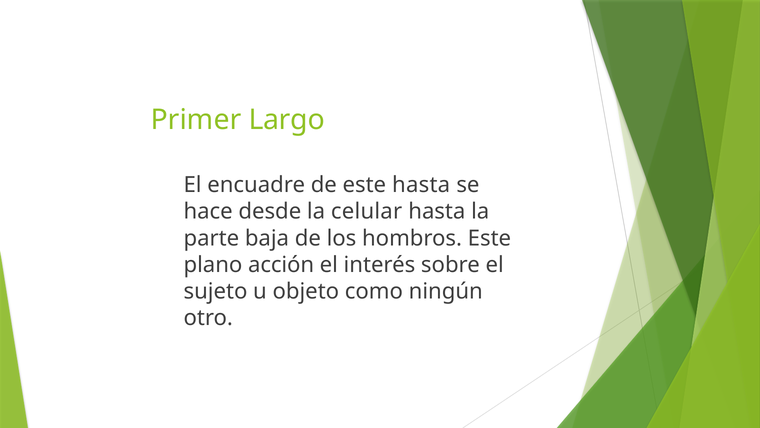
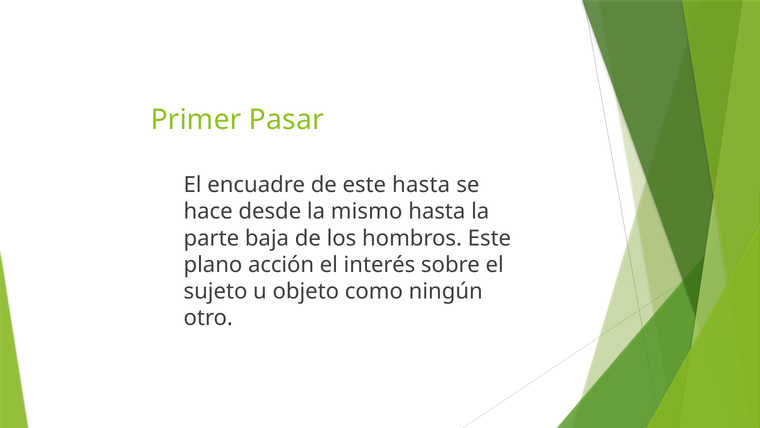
Largo: Largo -> Pasar
celular: celular -> mismo
